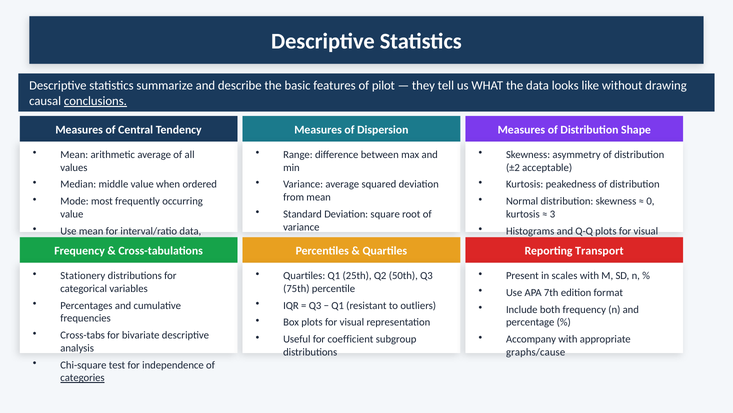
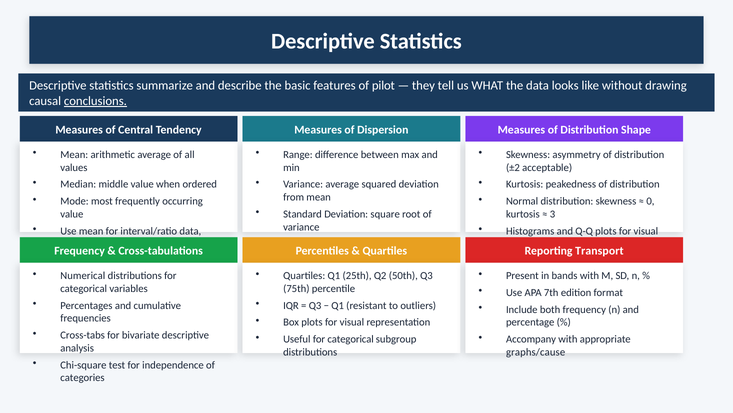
Stationery: Stationery -> Numerical
scales: scales -> bands
Useful for coefficient: coefficient -> categorical
categories underline: present -> none
